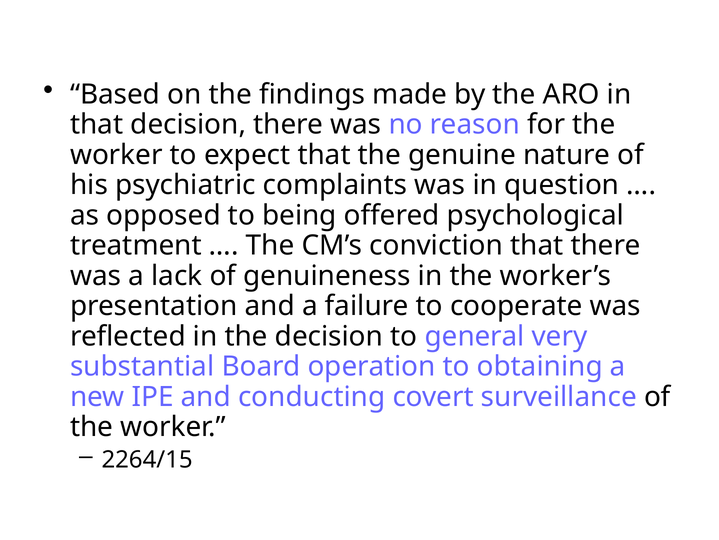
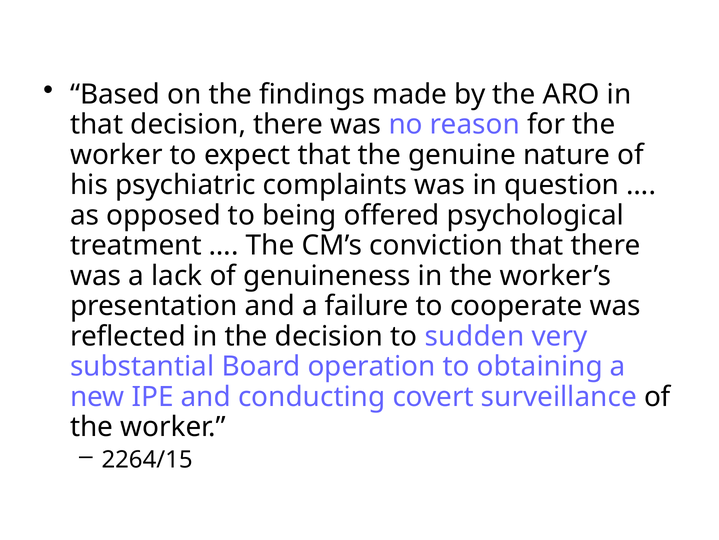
general: general -> sudden
